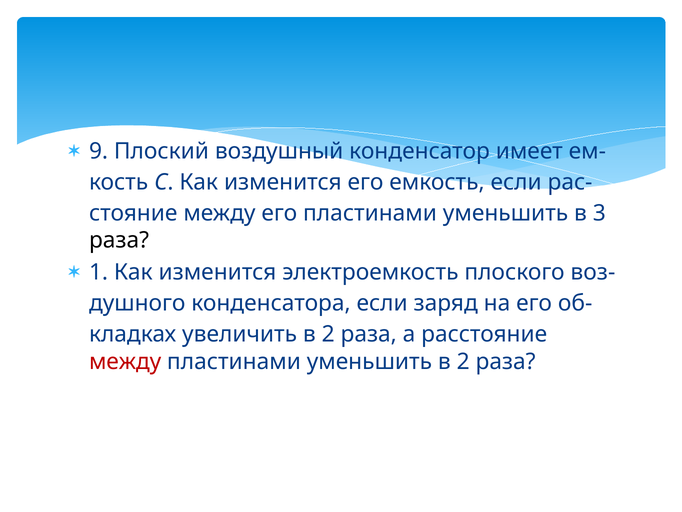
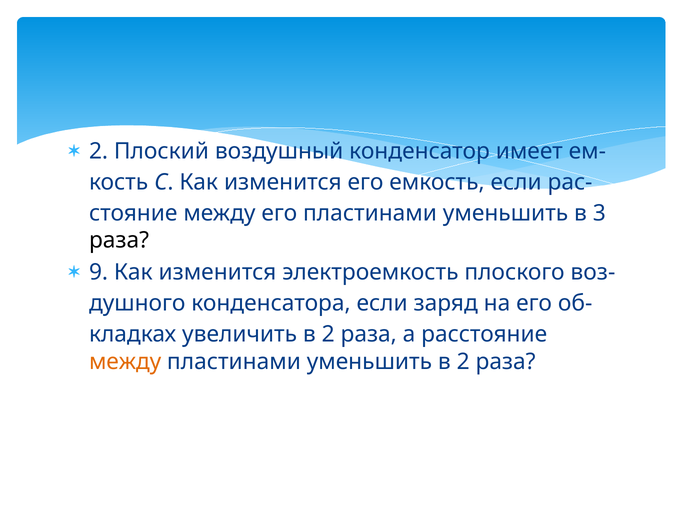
9 at (99, 151): 9 -> 2
1: 1 -> 9
между at (125, 361) colour: red -> orange
